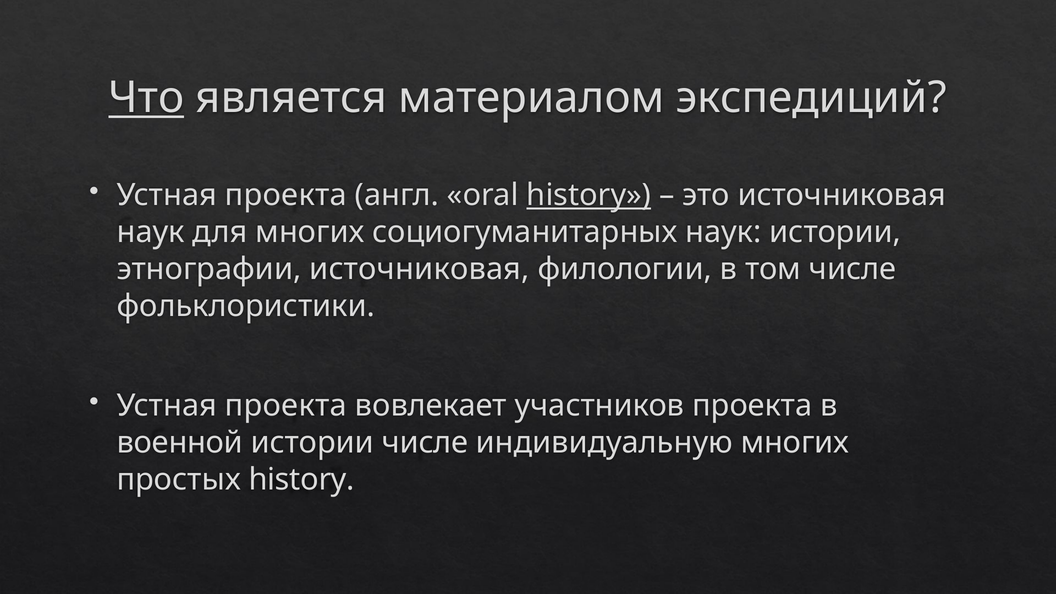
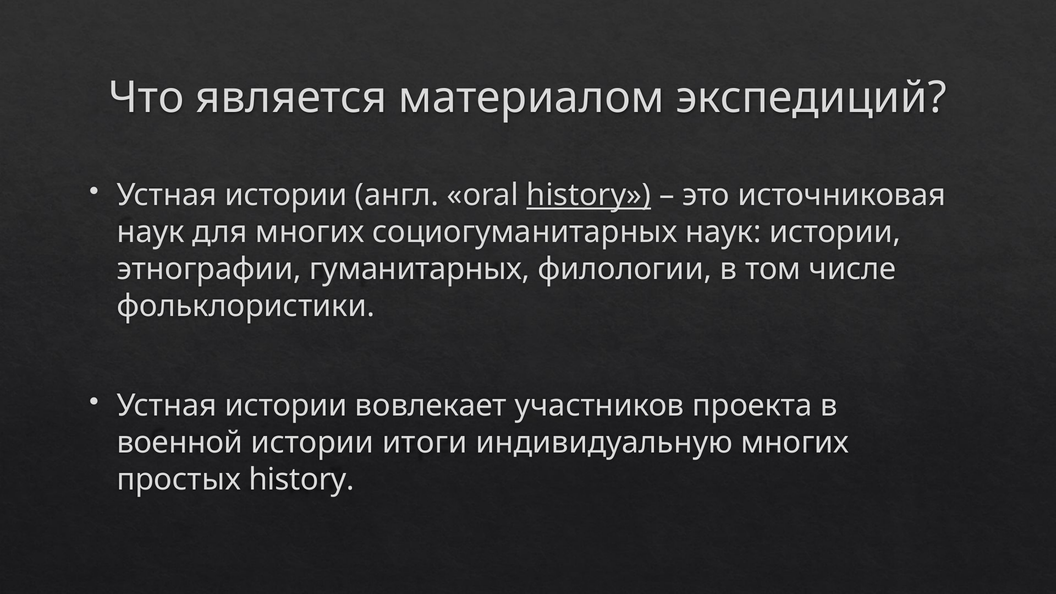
Что underline: present -> none
проекта at (286, 195): проекта -> истории
этнографии источниковая: источниковая -> гуманитарных
проекта at (286, 406): проекта -> истории
истории числе: числе -> итоги
